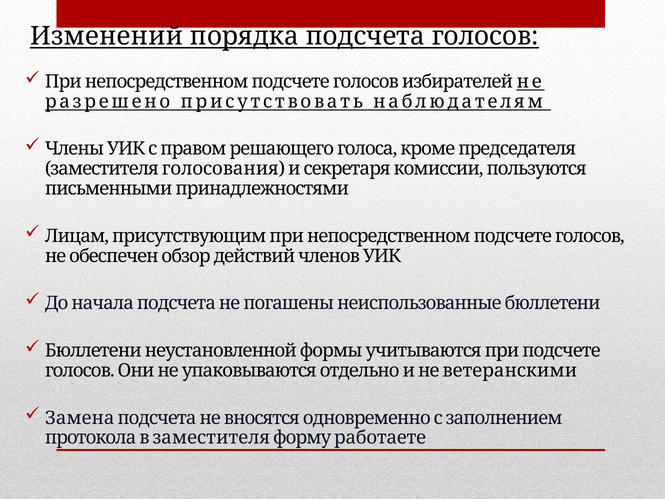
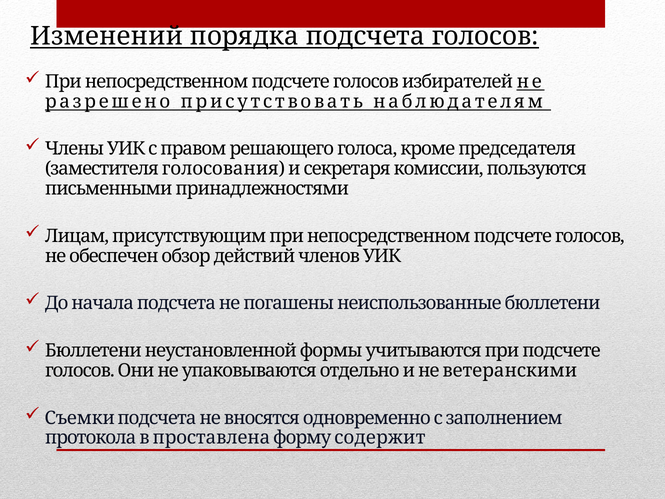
Замена: Замена -> Съемки
в заместителя: заместителя -> проставлена
работаете: работаете -> содержит
